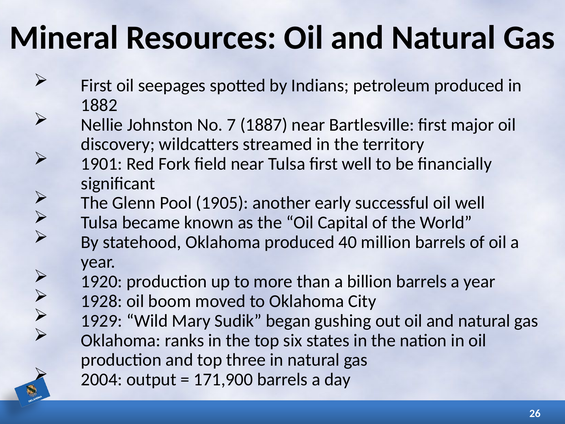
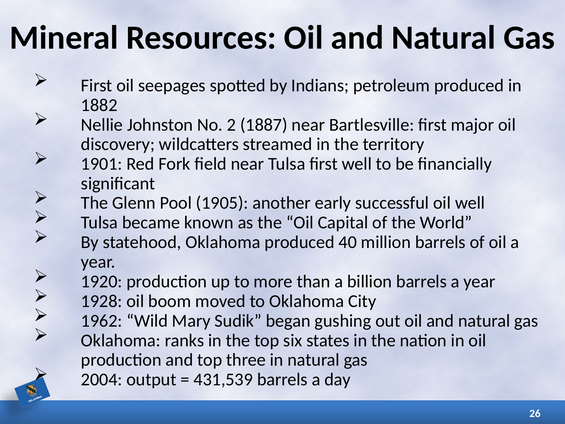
7: 7 -> 2
1929: 1929 -> 1962
171,900: 171,900 -> 431,539
